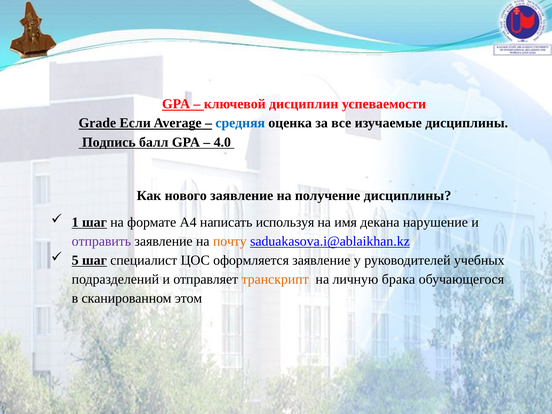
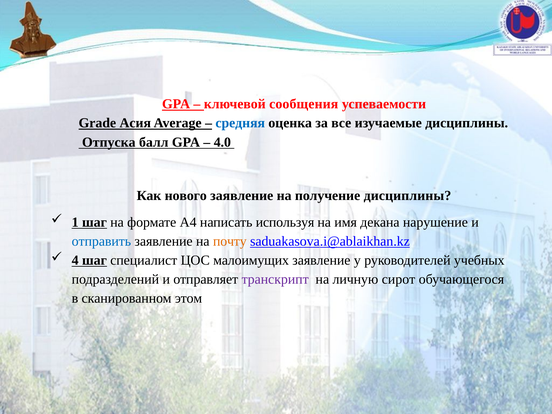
дисциплин: дисциплин -> сообщения
Если: Если -> Асия
Подпись: Подпись -> Отпуска
отправить colour: purple -> blue
5: 5 -> 4
оформляется: оформляется -> малоимущих
транскрипт colour: orange -> purple
брака: брака -> сирот
